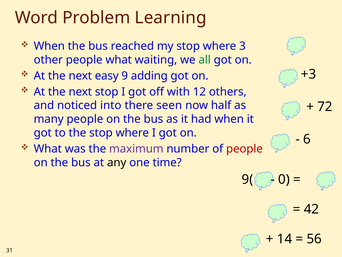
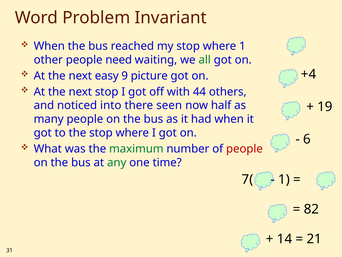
Learning: Learning -> Invariant
where 3: 3 -> 1
people what: what -> need
+3: +3 -> +4
adding: adding -> picture
12: 12 -> 44
72: 72 -> 19
maximum colour: purple -> green
any colour: black -> green
9(: 9( -> 7(
0 at (284, 179): 0 -> 1
42: 42 -> 82
56: 56 -> 21
